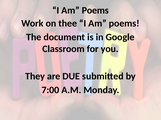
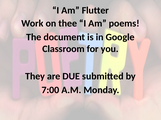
Poems at (95, 10): Poems -> Flutter
